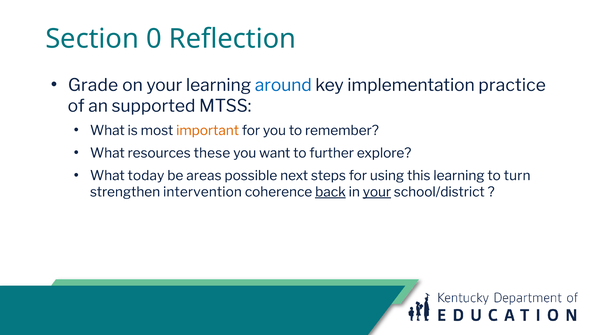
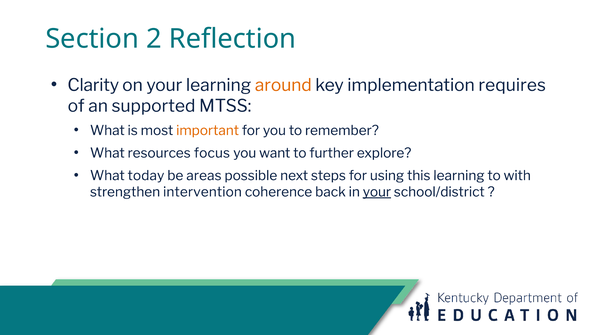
0: 0 -> 2
Grade: Grade -> Clarity
around colour: blue -> orange
practice: practice -> requires
these: these -> focus
turn: turn -> with
back underline: present -> none
